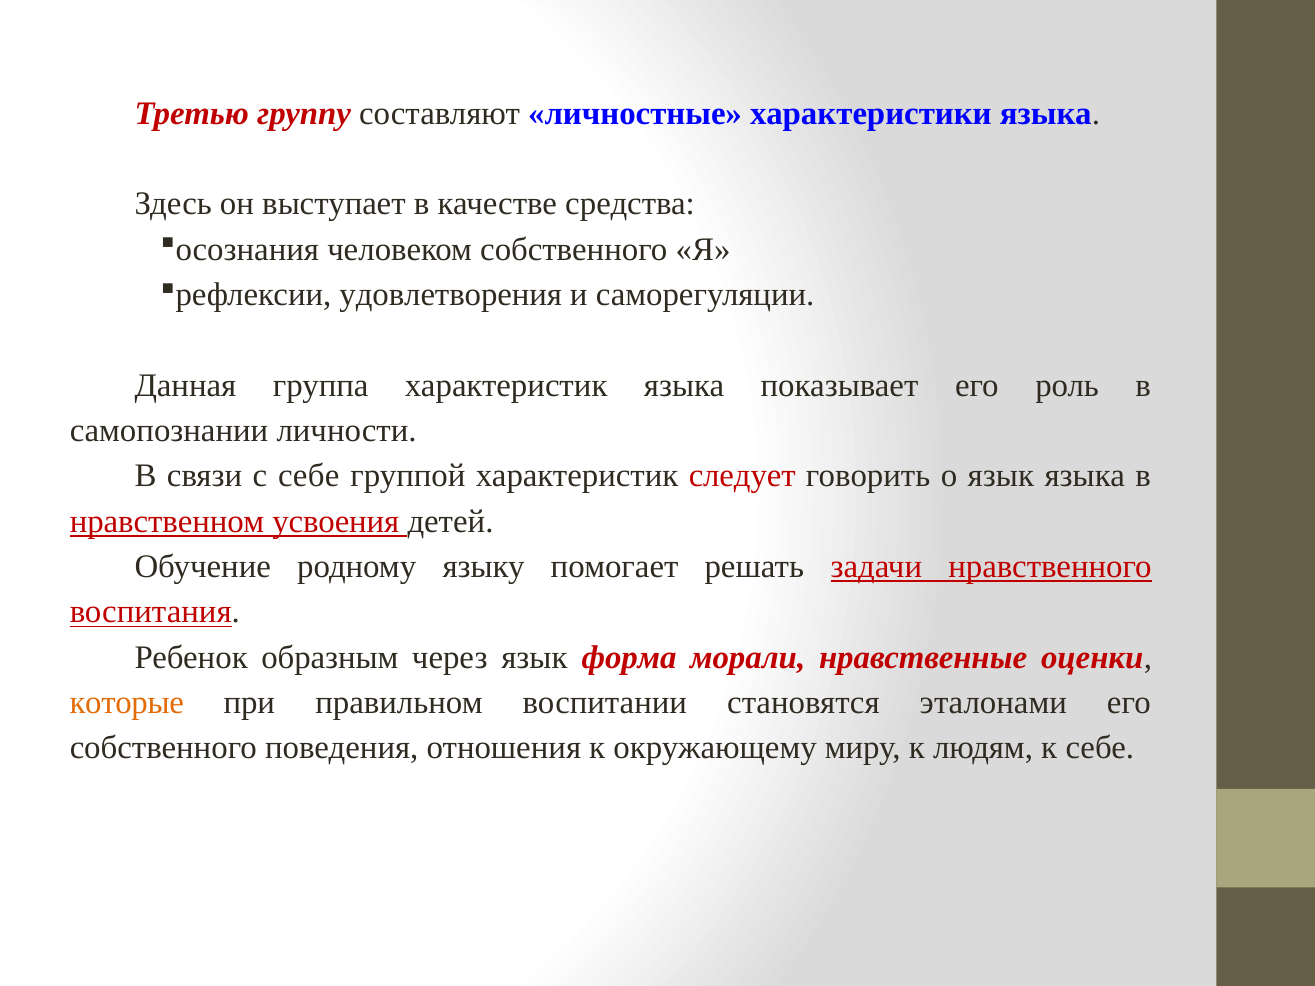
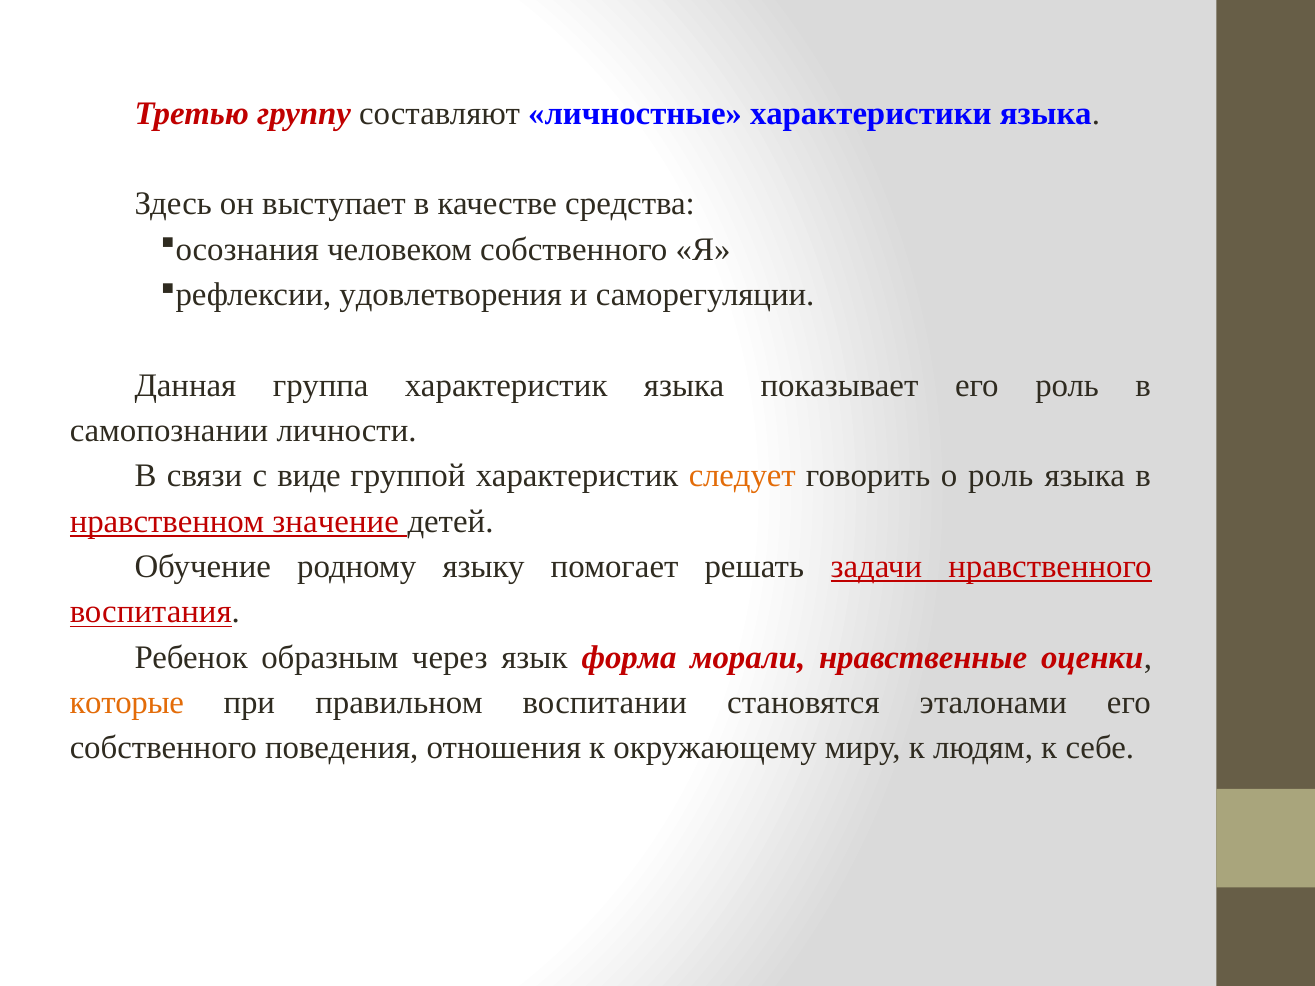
с себе: себе -> виде
следует colour: red -> orange
о язык: язык -> роль
усвоения: усвоения -> значение
